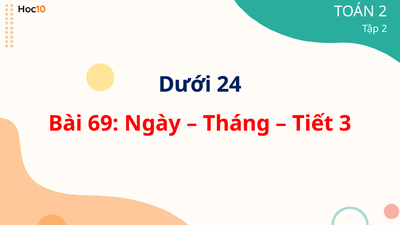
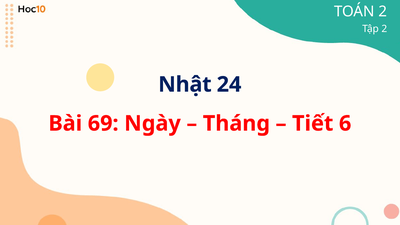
Dưới: Dưới -> Nhật
3: 3 -> 6
